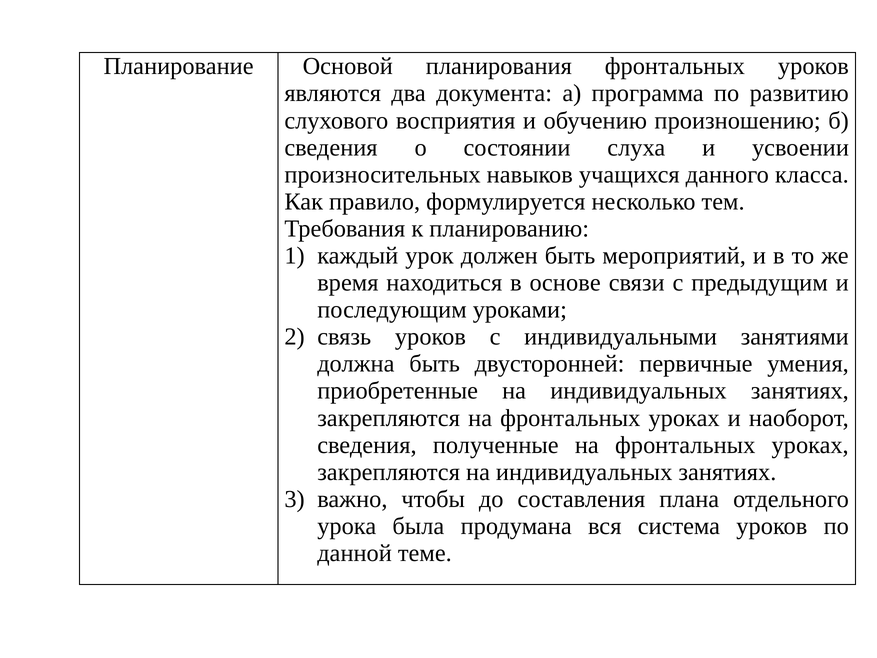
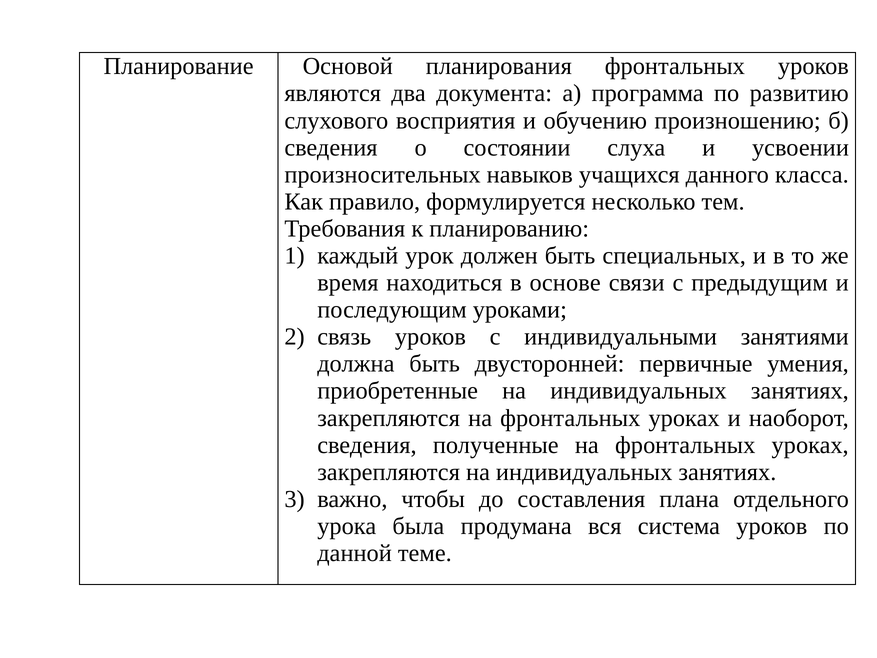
мероприятий: мероприятий -> специальных
